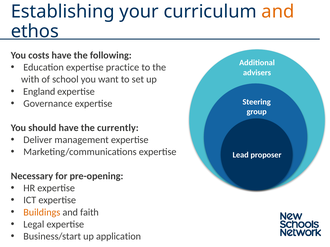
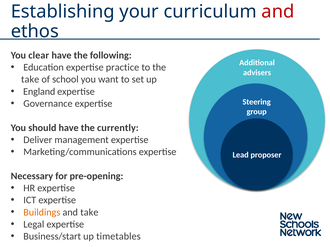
and at (278, 12) colour: orange -> red
costs: costs -> clear
with at (30, 80): with -> take
and faith: faith -> take
application: application -> timetables
